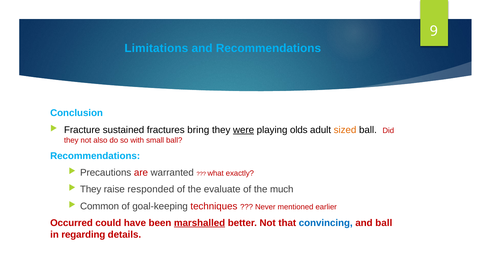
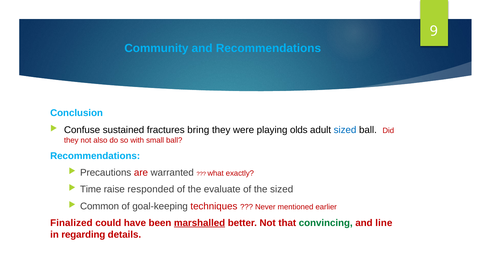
Limitations: Limitations -> Community
Fracture: Fracture -> Confuse
were underline: present -> none
sized at (345, 130) colour: orange -> blue
They at (91, 190): They -> Time
the much: much -> sized
Occurred: Occurred -> Finalized
convincing colour: blue -> green
and ball: ball -> line
